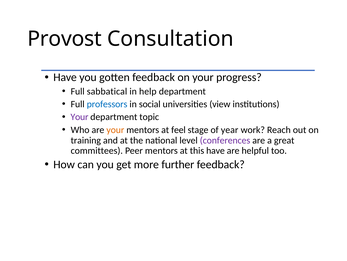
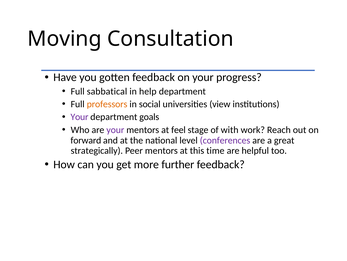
Provost: Provost -> Moving
professors colour: blue -> orange
topic: topic -> goals
your at (115, 129) colour: orange -> purple
year: year -> with
training: training -> forward
committees: committees -> strategically
this have: have -> time
